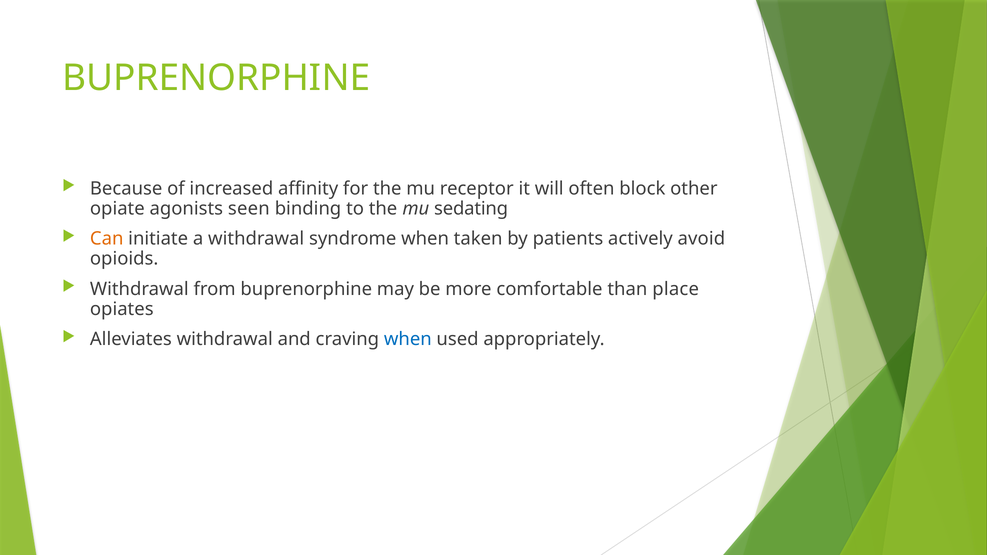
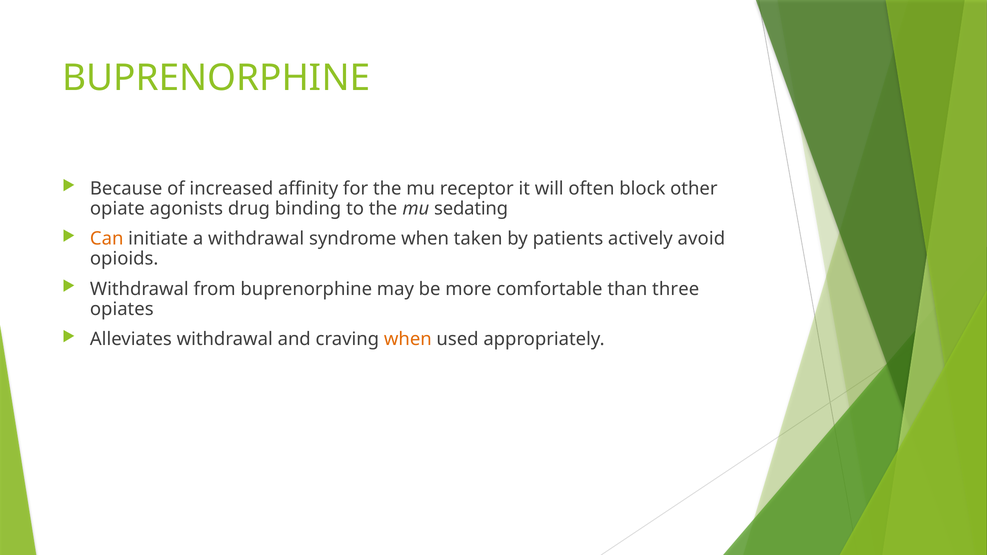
seen: seen -> drug
place: place -> three
when at (408, 339) colour: blue -> orange
